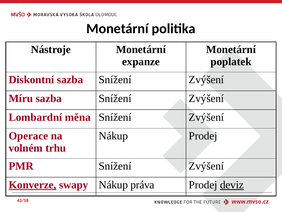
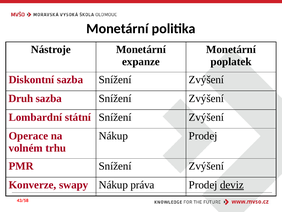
Míru: Míru -> Druh
měna: měna -> státní
Konverze underline: present -> none
